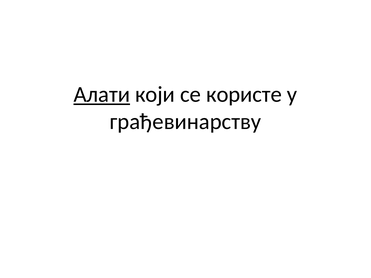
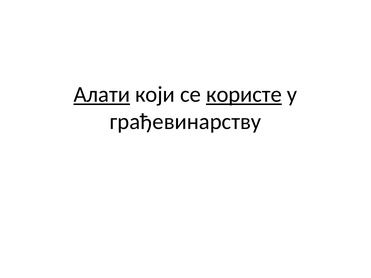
користе underline: none -> present
